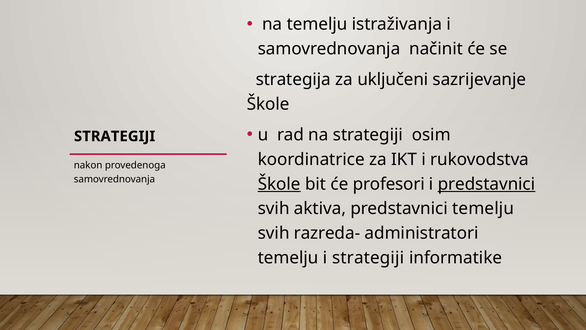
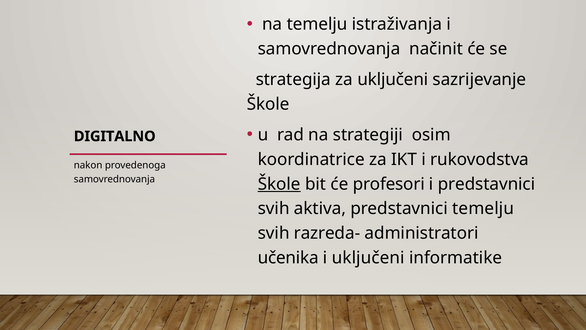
STRATEGIJI at (115, 136): STRATEGIJI -> DIGITALNO
predstavnici at (487, 184) underline: present -> none
temelju at (288, 257): temelju -> učenika
i strategiji: strategiji -> uključeni
